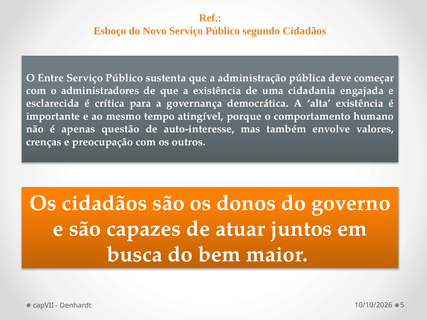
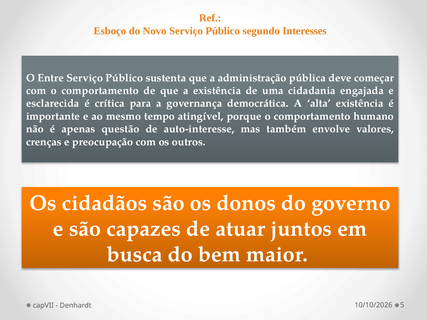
segundo Cidadãos: Cidadãos -> Interesses
com o administradores: administradores -> comportamento
